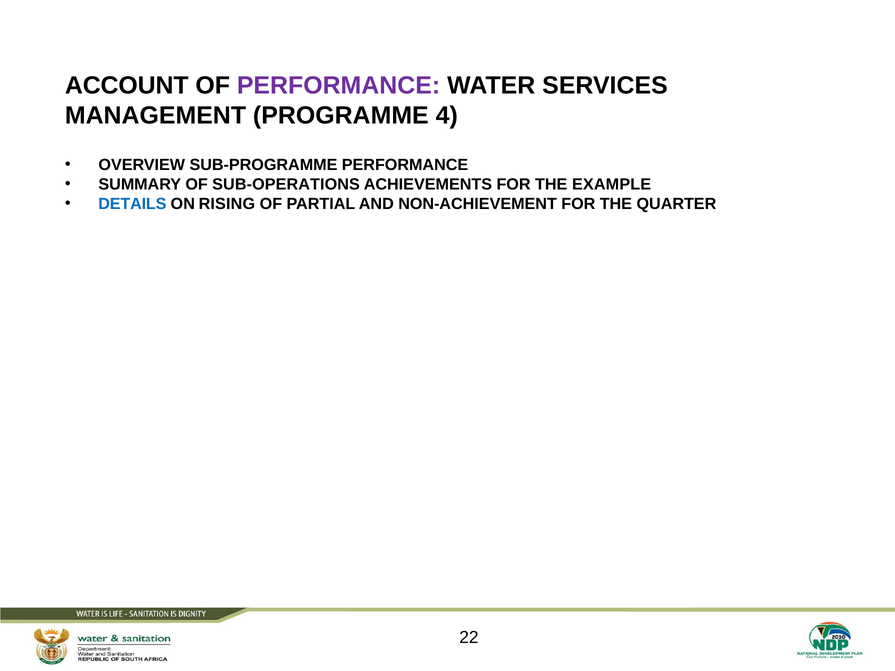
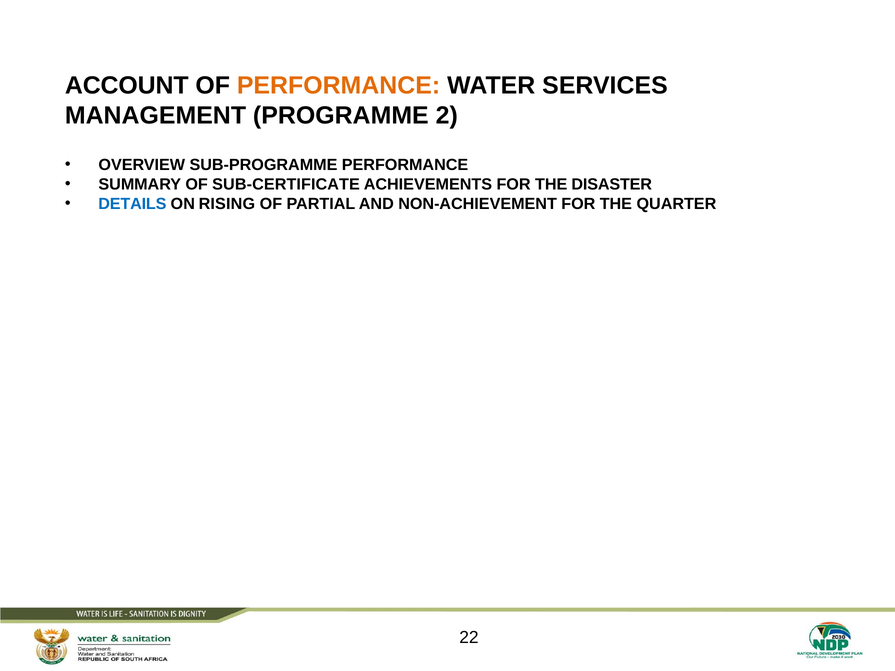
PERFORMANCE at (339, 86) colour: purple -> orange
4: 4 -> 2
SUB-OPERATIONS: SUB-OPERATIONS -> SUB-CERTIFICATE
EXAMPLE: EXAMPLE -> DISASTER
